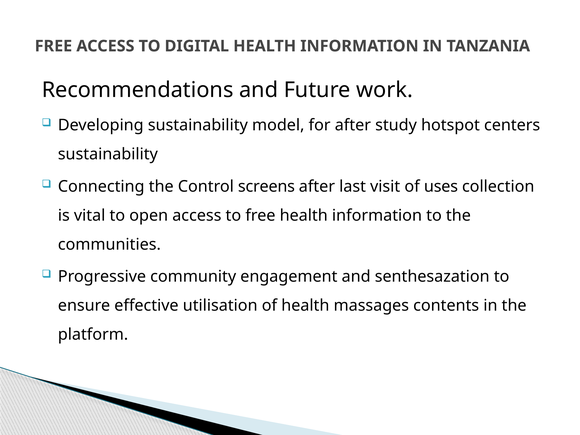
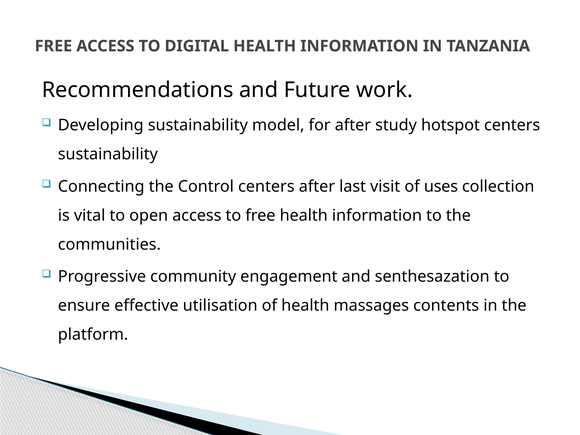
Control screens: screens -> centers
